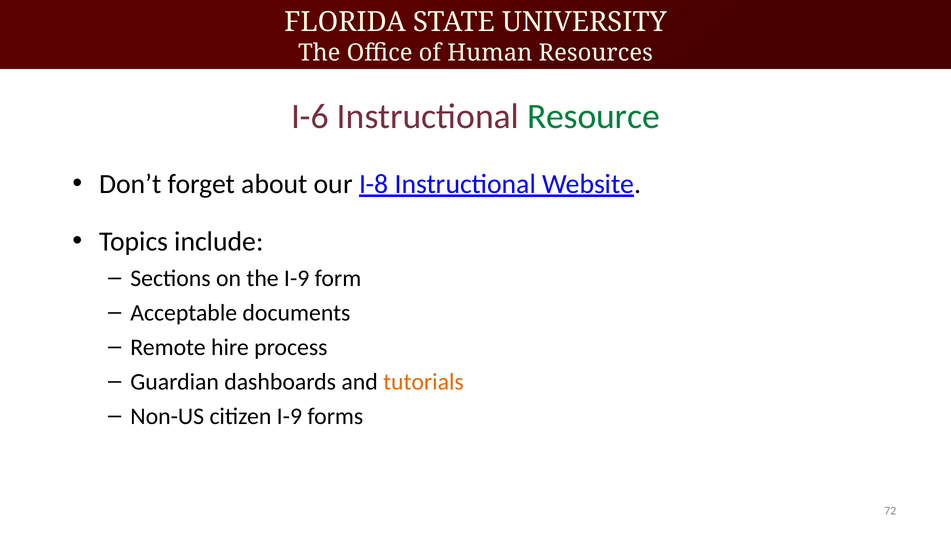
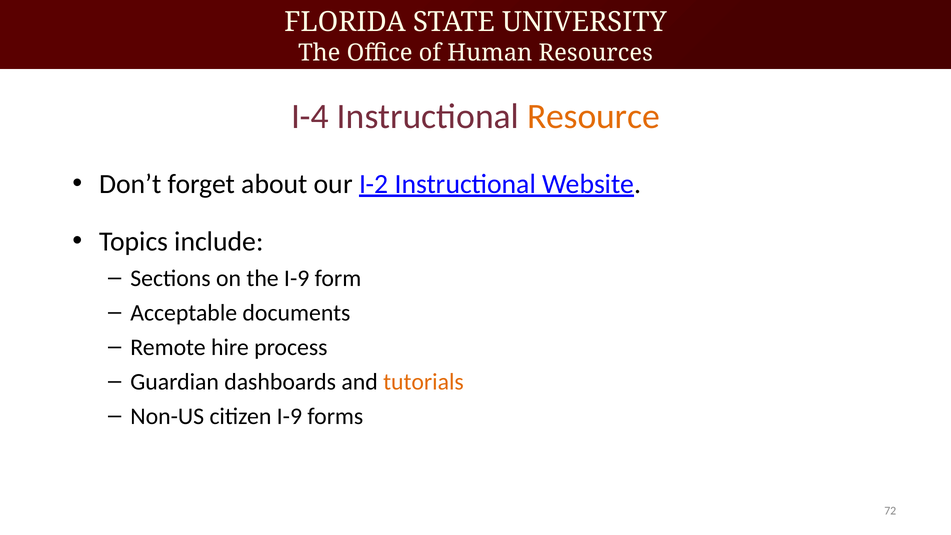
I-6: I-6 -> I-4
Resource colour: green -> orange
I-8: I-8 -> I-2
